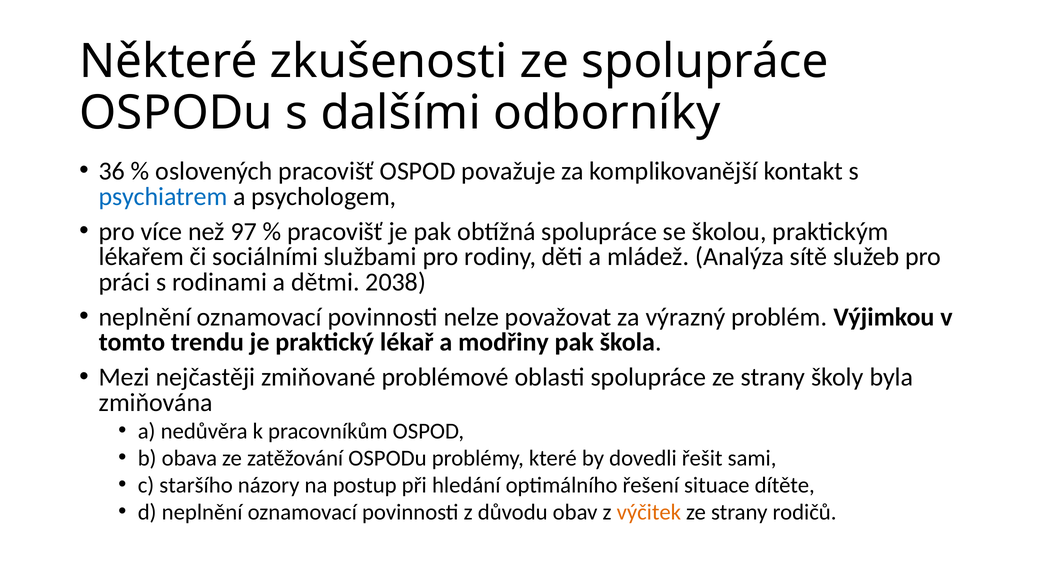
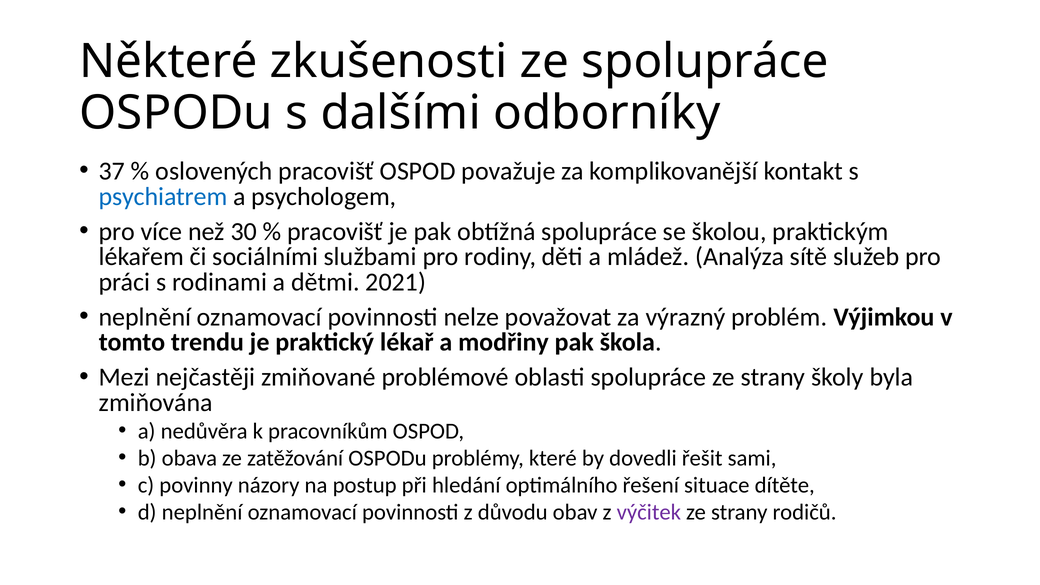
36: 36 -> 37
97: 97 -> 30
2038: 2038 -> 2021
staršího: staršího -> povinny
výčitek colour: orange -> purple
